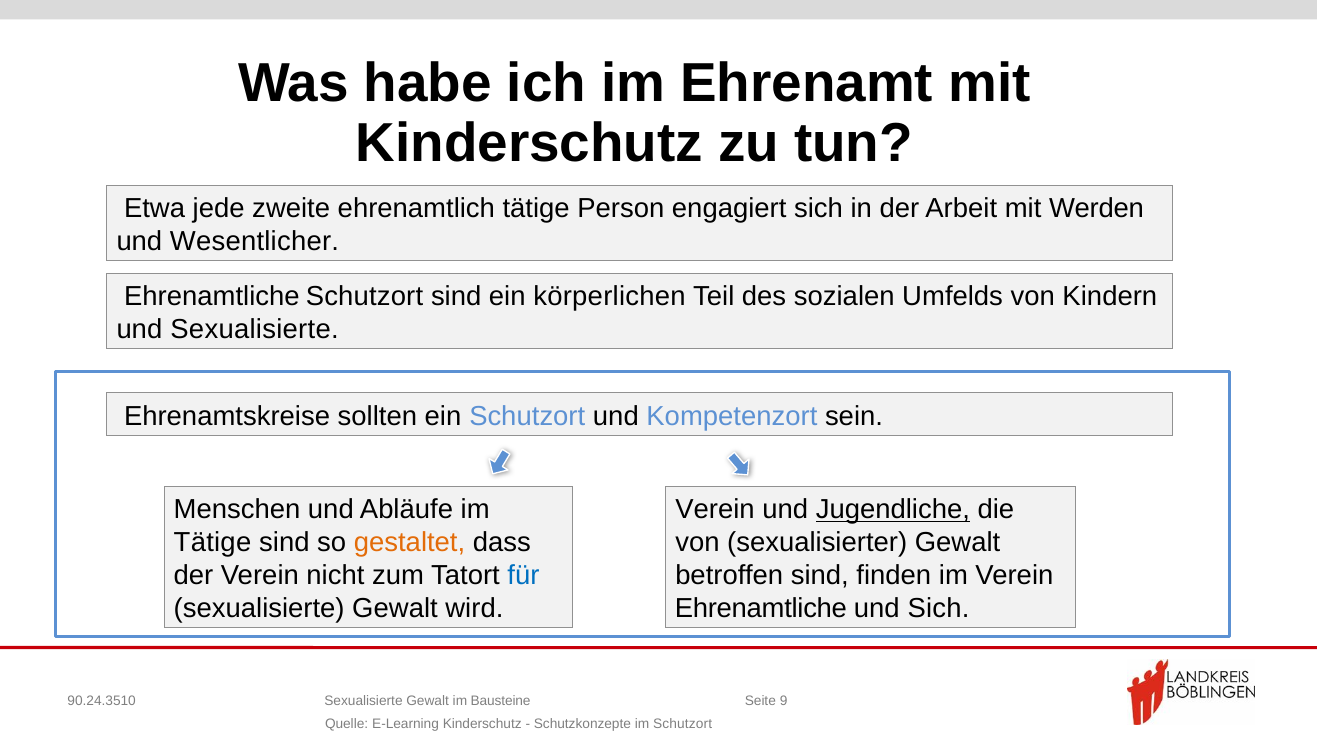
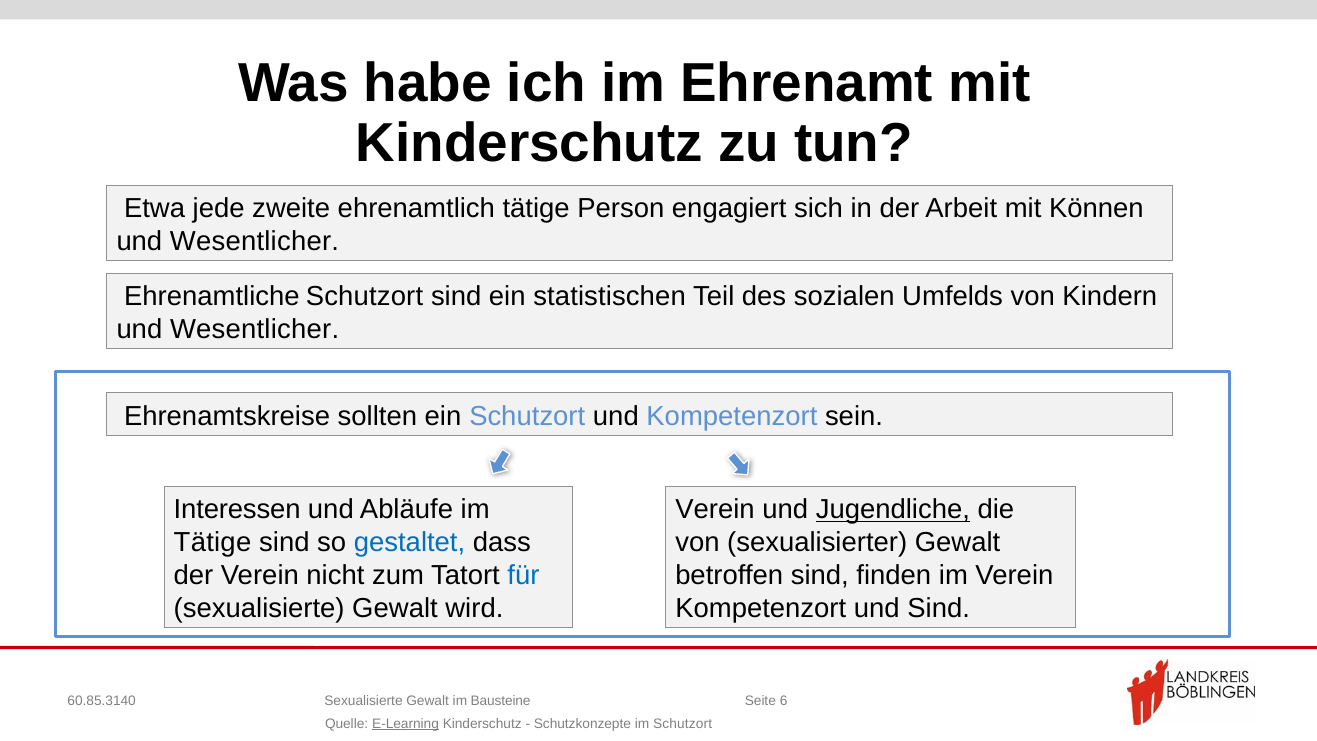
Werden: Werden -> Können
körperlichen: körperlichen -> statistischen
Sexualisierte at (255, 329): Sexualisierte -> Wesentlicher
Menschen: Menschen -> Interessen
gestaltet colour: orange -> blue
Ehrenamtliche at (761, 608): Ehrenamtliche -> Kompetenzort
und Sich: Sich -> Sind
90.24.3510: 90.24.3510 -> 60.85.3140
9: 9 -> 6
E-Learning underline: none -> present
